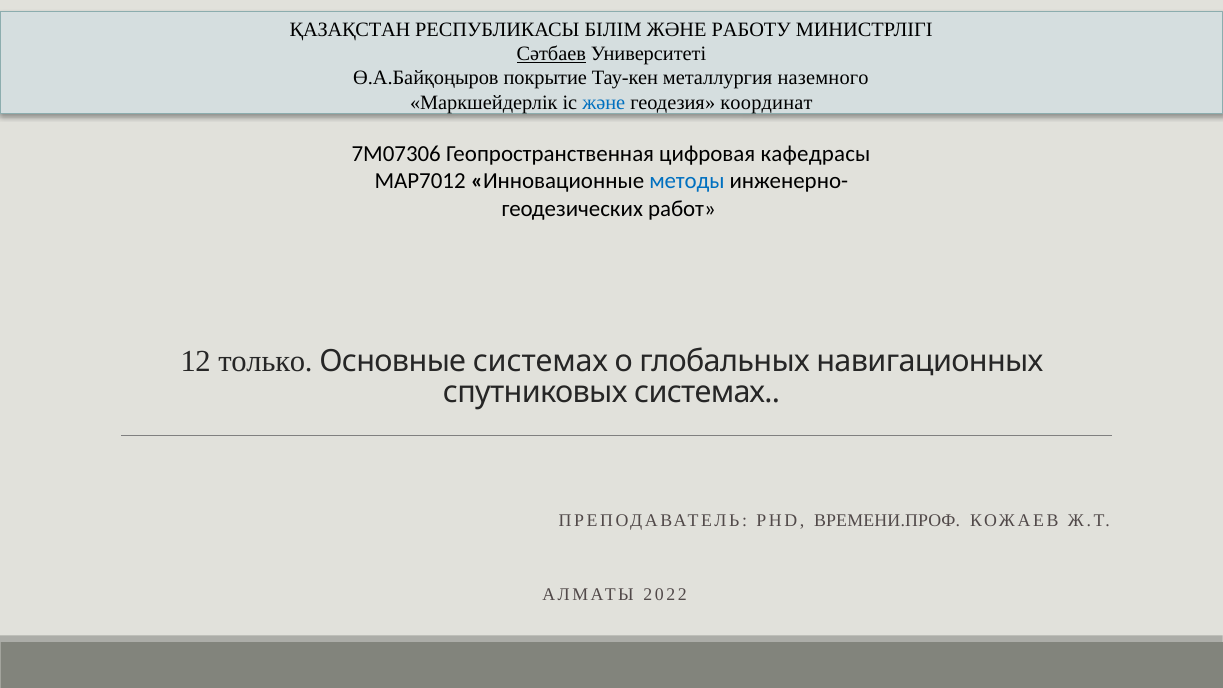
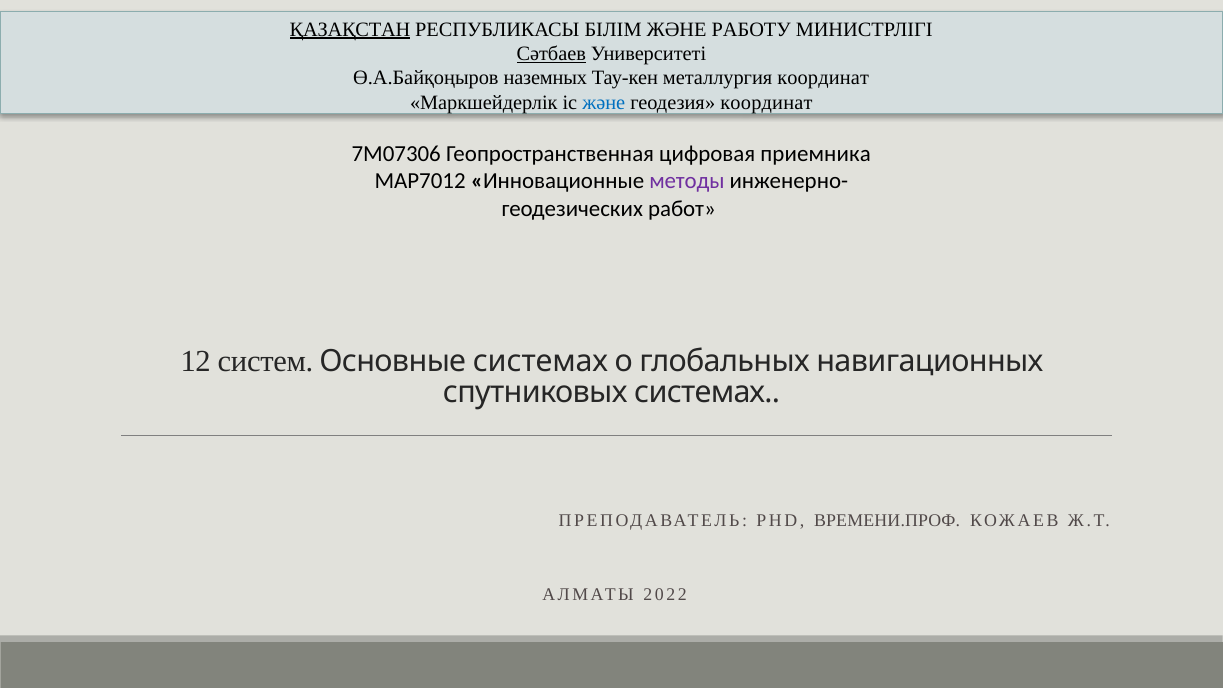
ҚАЗАҚСТАН underline: none -> present
покрытие: покрытие -> наземных
металлургия наземного: наземного -> координат
кафедрасы: кафедрасы -> приемника
методы colour: blue -> purple
только: только -> систем
